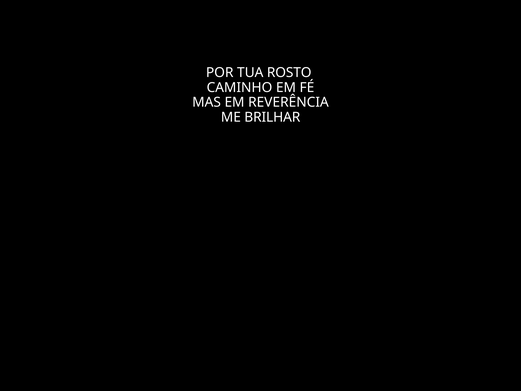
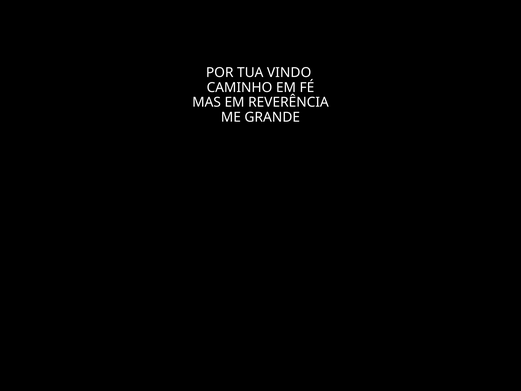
ROSTO: ROSTO -> VINDO
BRILHAR: BRILHAR -> GRANDE
